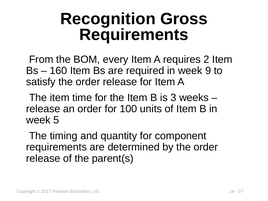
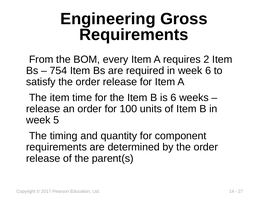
Recognition: Recognition -> Engineering
160: 160 -> 754
week 9: 9 -> 6
is 3: 3 -> 6
